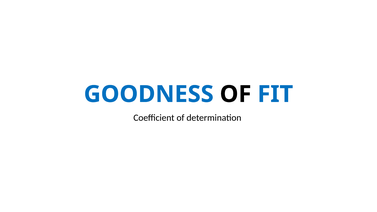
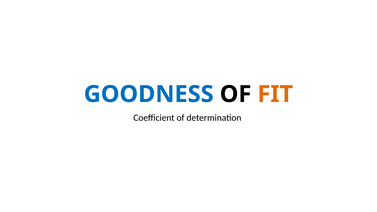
FIT colour: blue -> orange
